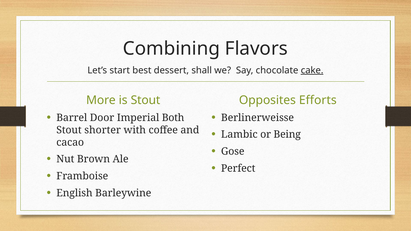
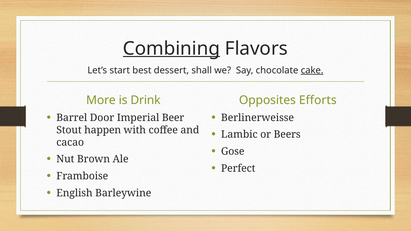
Combining underline: none -> present
is Stout: Stout -> Drink
Both: Both -> Beer
shorter: shorter -> happen
Being: Being -> Beers
